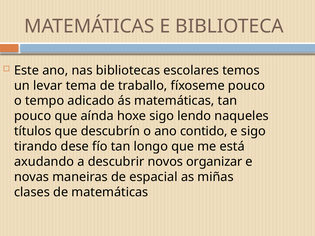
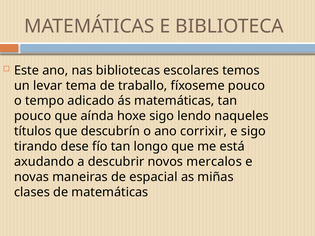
contido: contido -> corrixir
organizar: organizar -> mercalos
